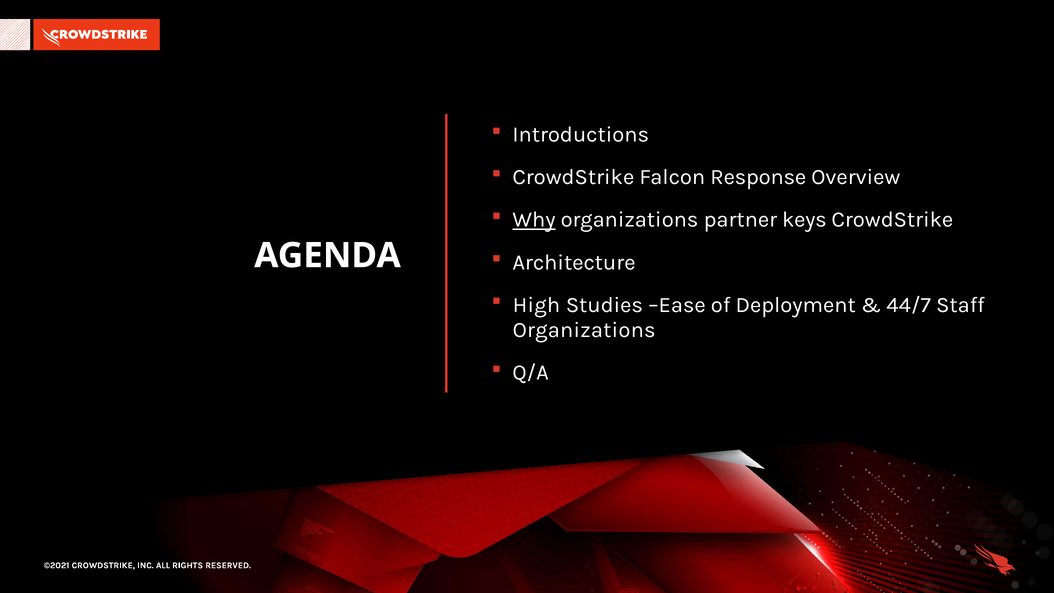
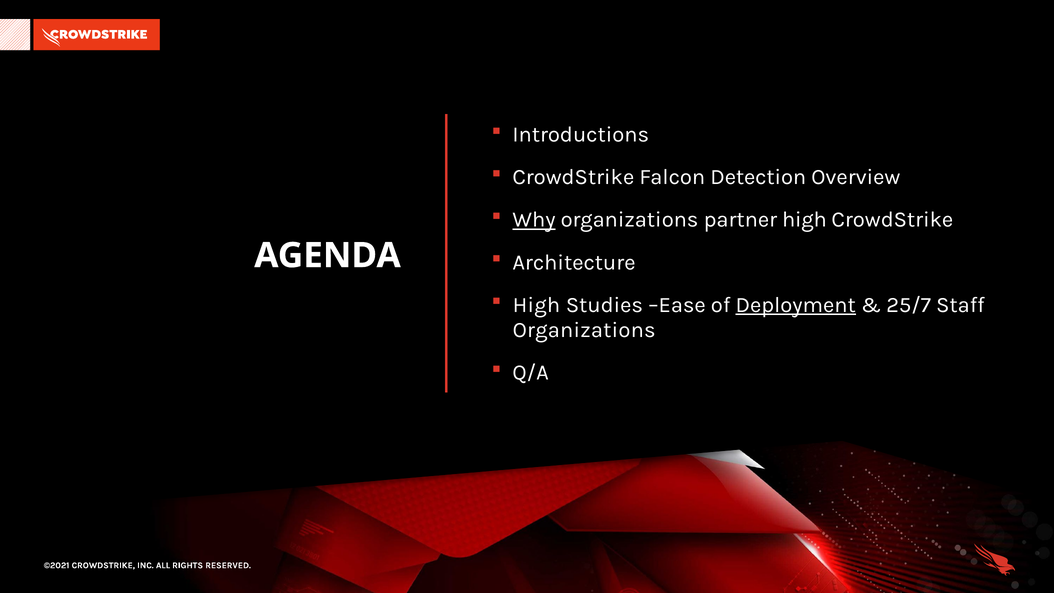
Response: Response -> Detection
partner keys: keys -> high
Deployment underline: none -> present
44/7: 44/7 -> 25/7
